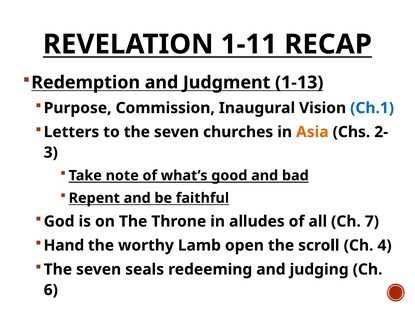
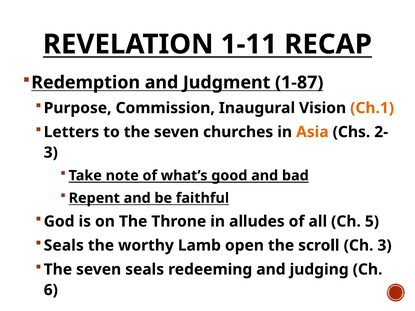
1-13: 1-13 -> 1-87
Ch.1 colour: blue -> orange
7: 7 -> 5
Hand at (64, 246): Hand -> Seals
Ch 4: 4 -> 3
